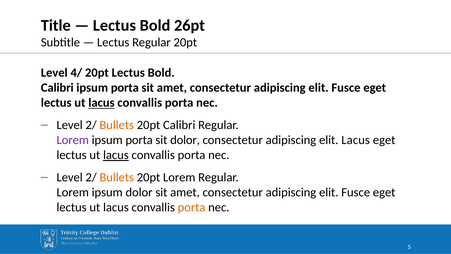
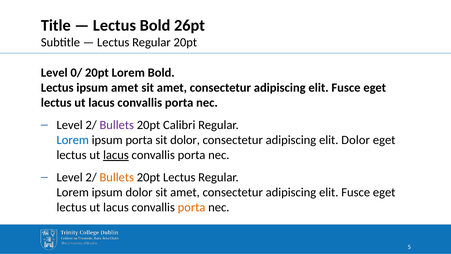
4/: 4/ -> 0/
20pt Lectus: Lectus -> Lorem
Calibri at (57, 88): Calibri -> Lectus
porta at (125, 88): porta -> amet
lacus at (101, 103) underline: present -> none
Bullets at (117, 125) colour: orange -> purple
Lorem at (73, 140) colour: purple -> blue
elit Lacus: Lacus -> Dolor
20pt Lorem: Lorem -> Lectus
